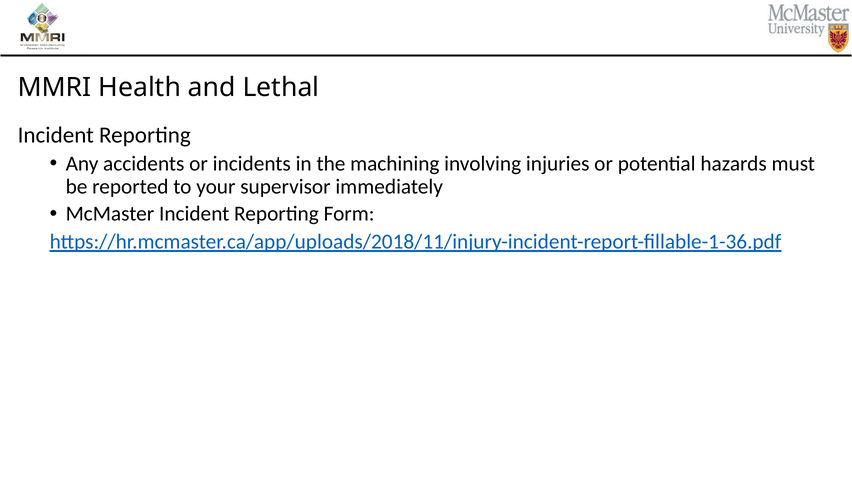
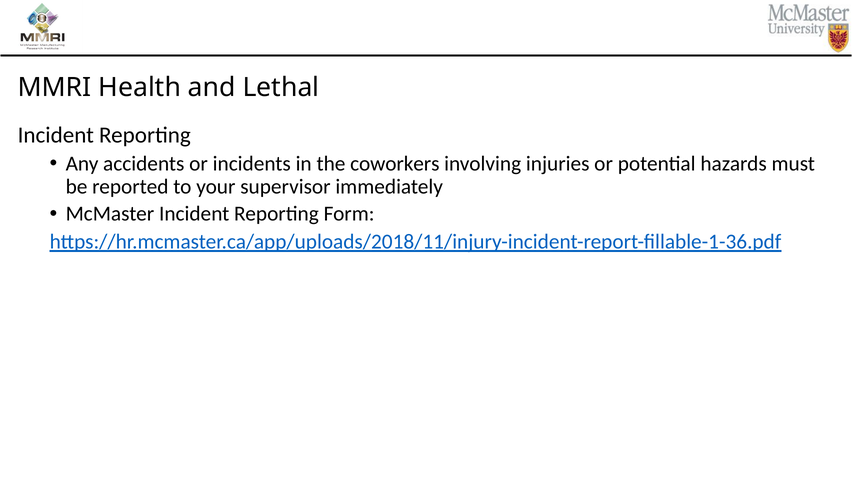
machining: machining -> coworkers
